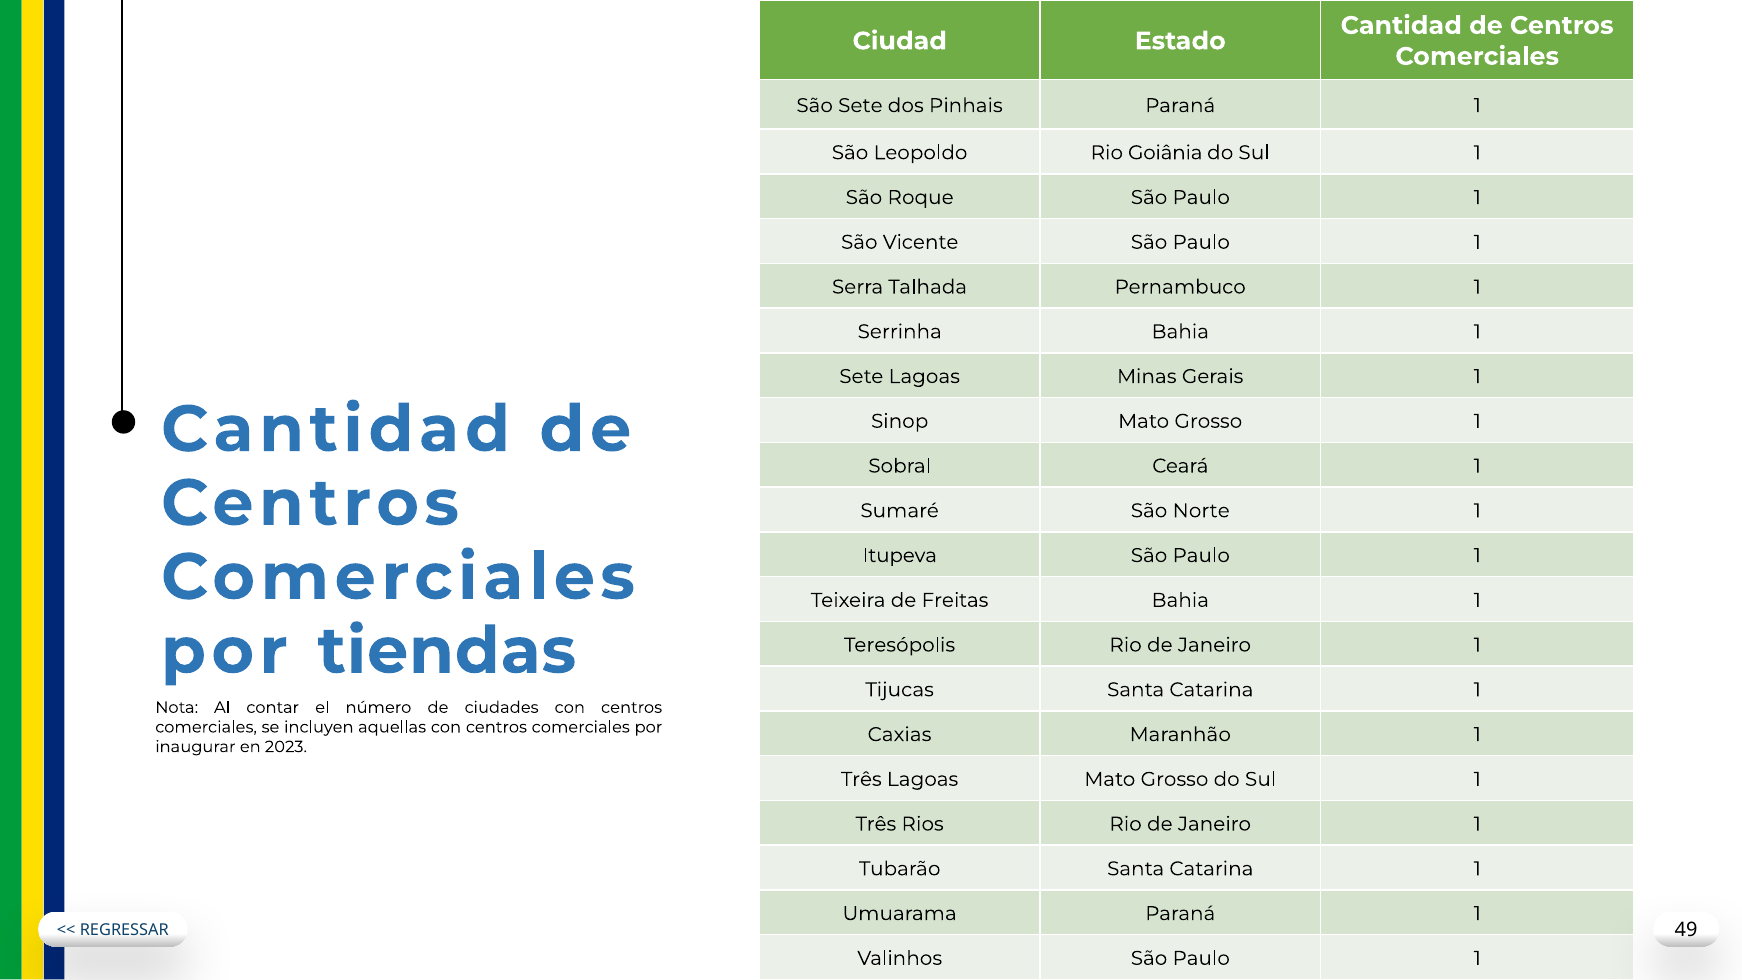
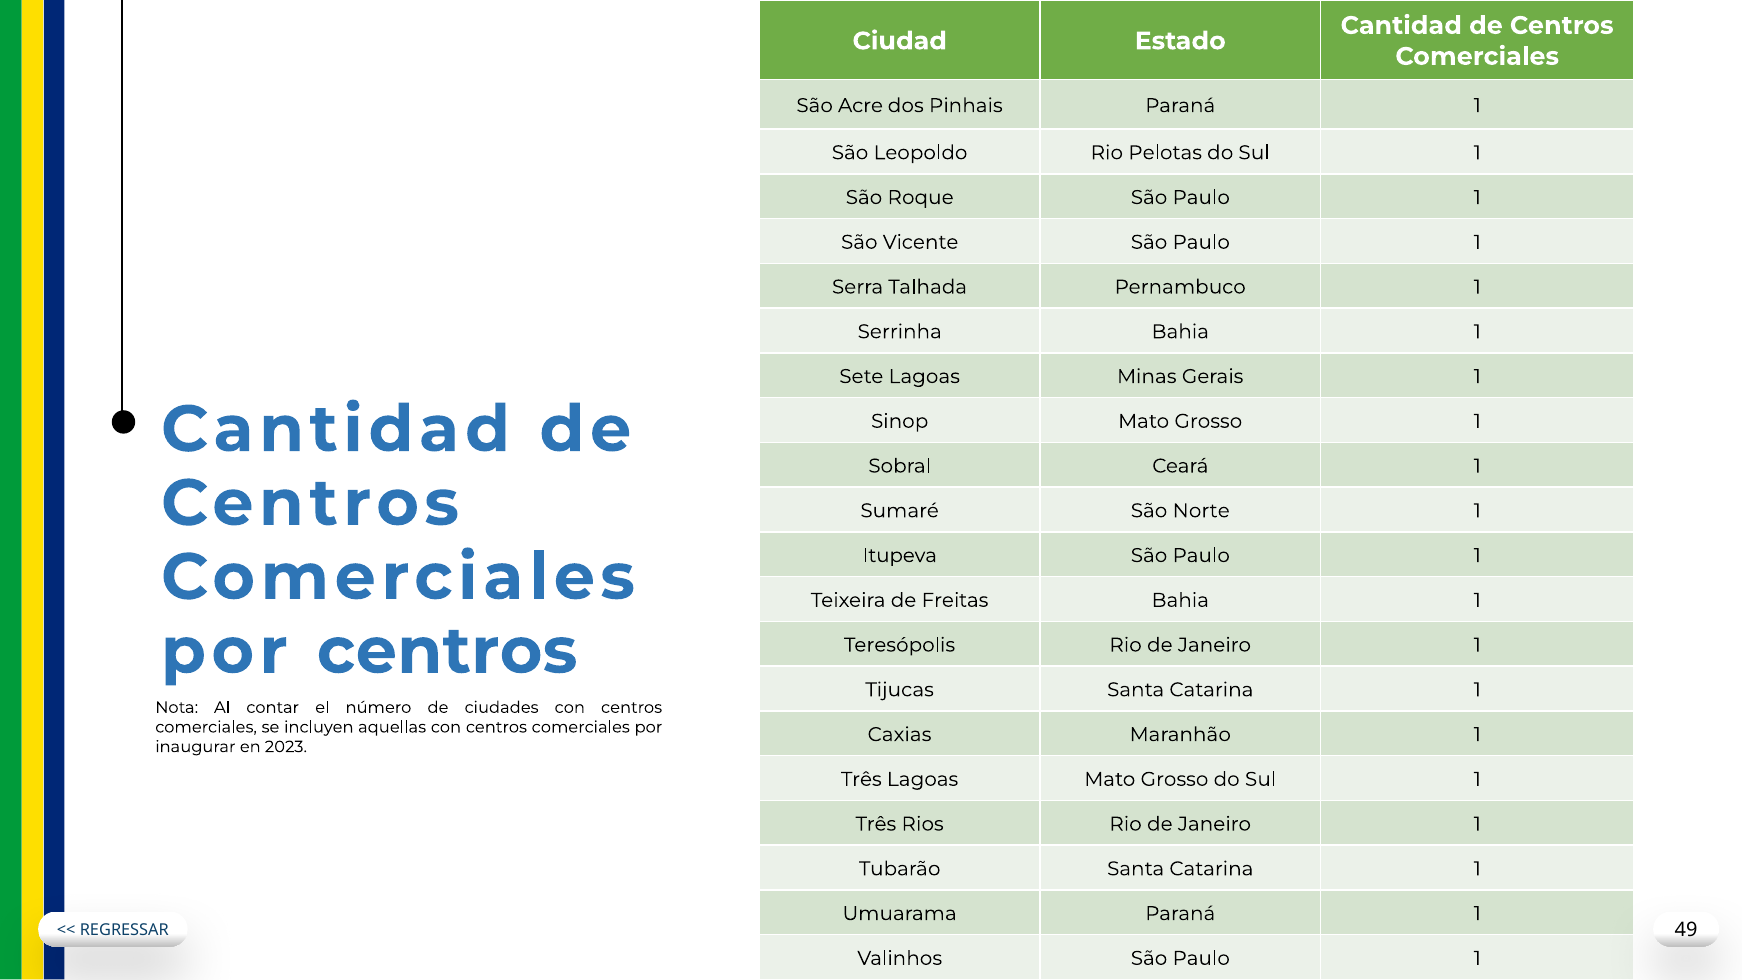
São Sete: Sete -> Acre
Goiânia: Goiânia -> Pelotas
por tiendas: tiendas -> centros
